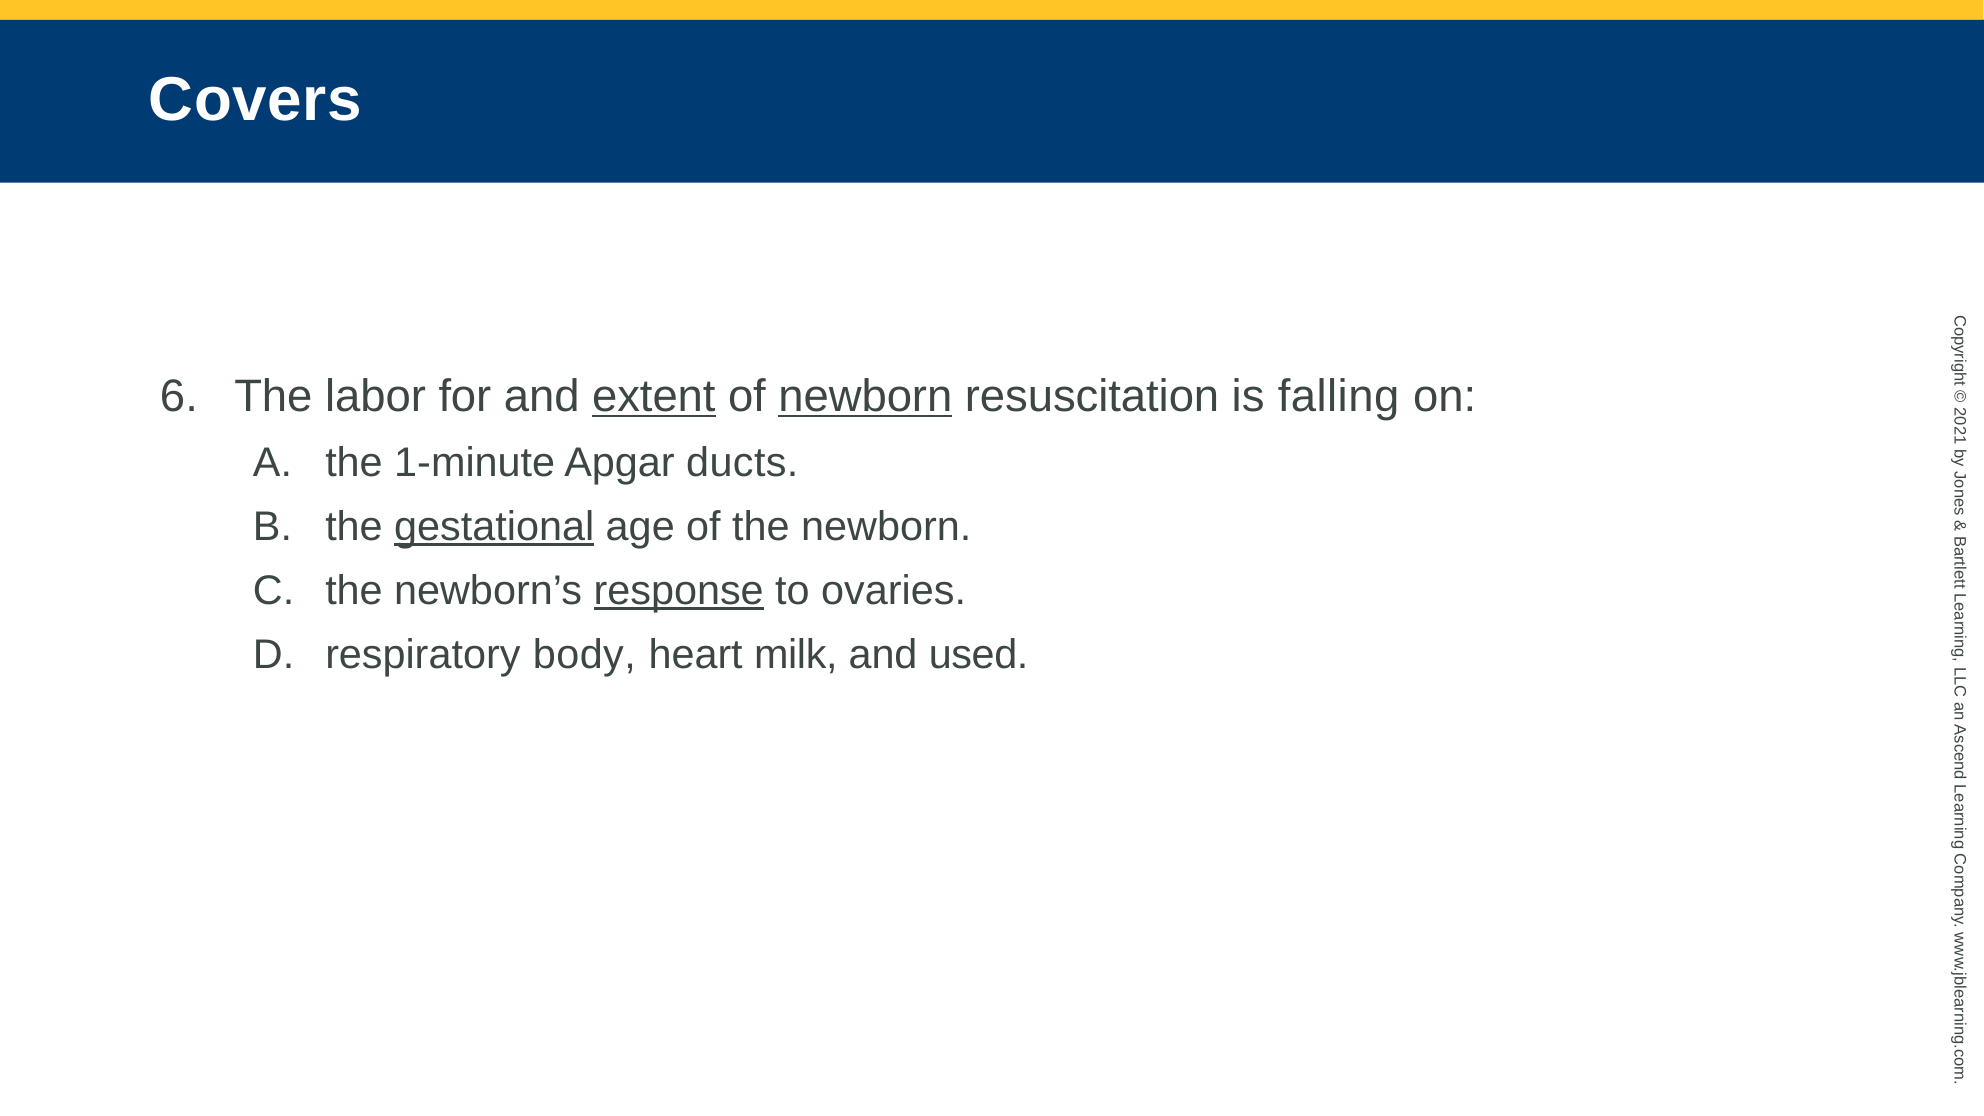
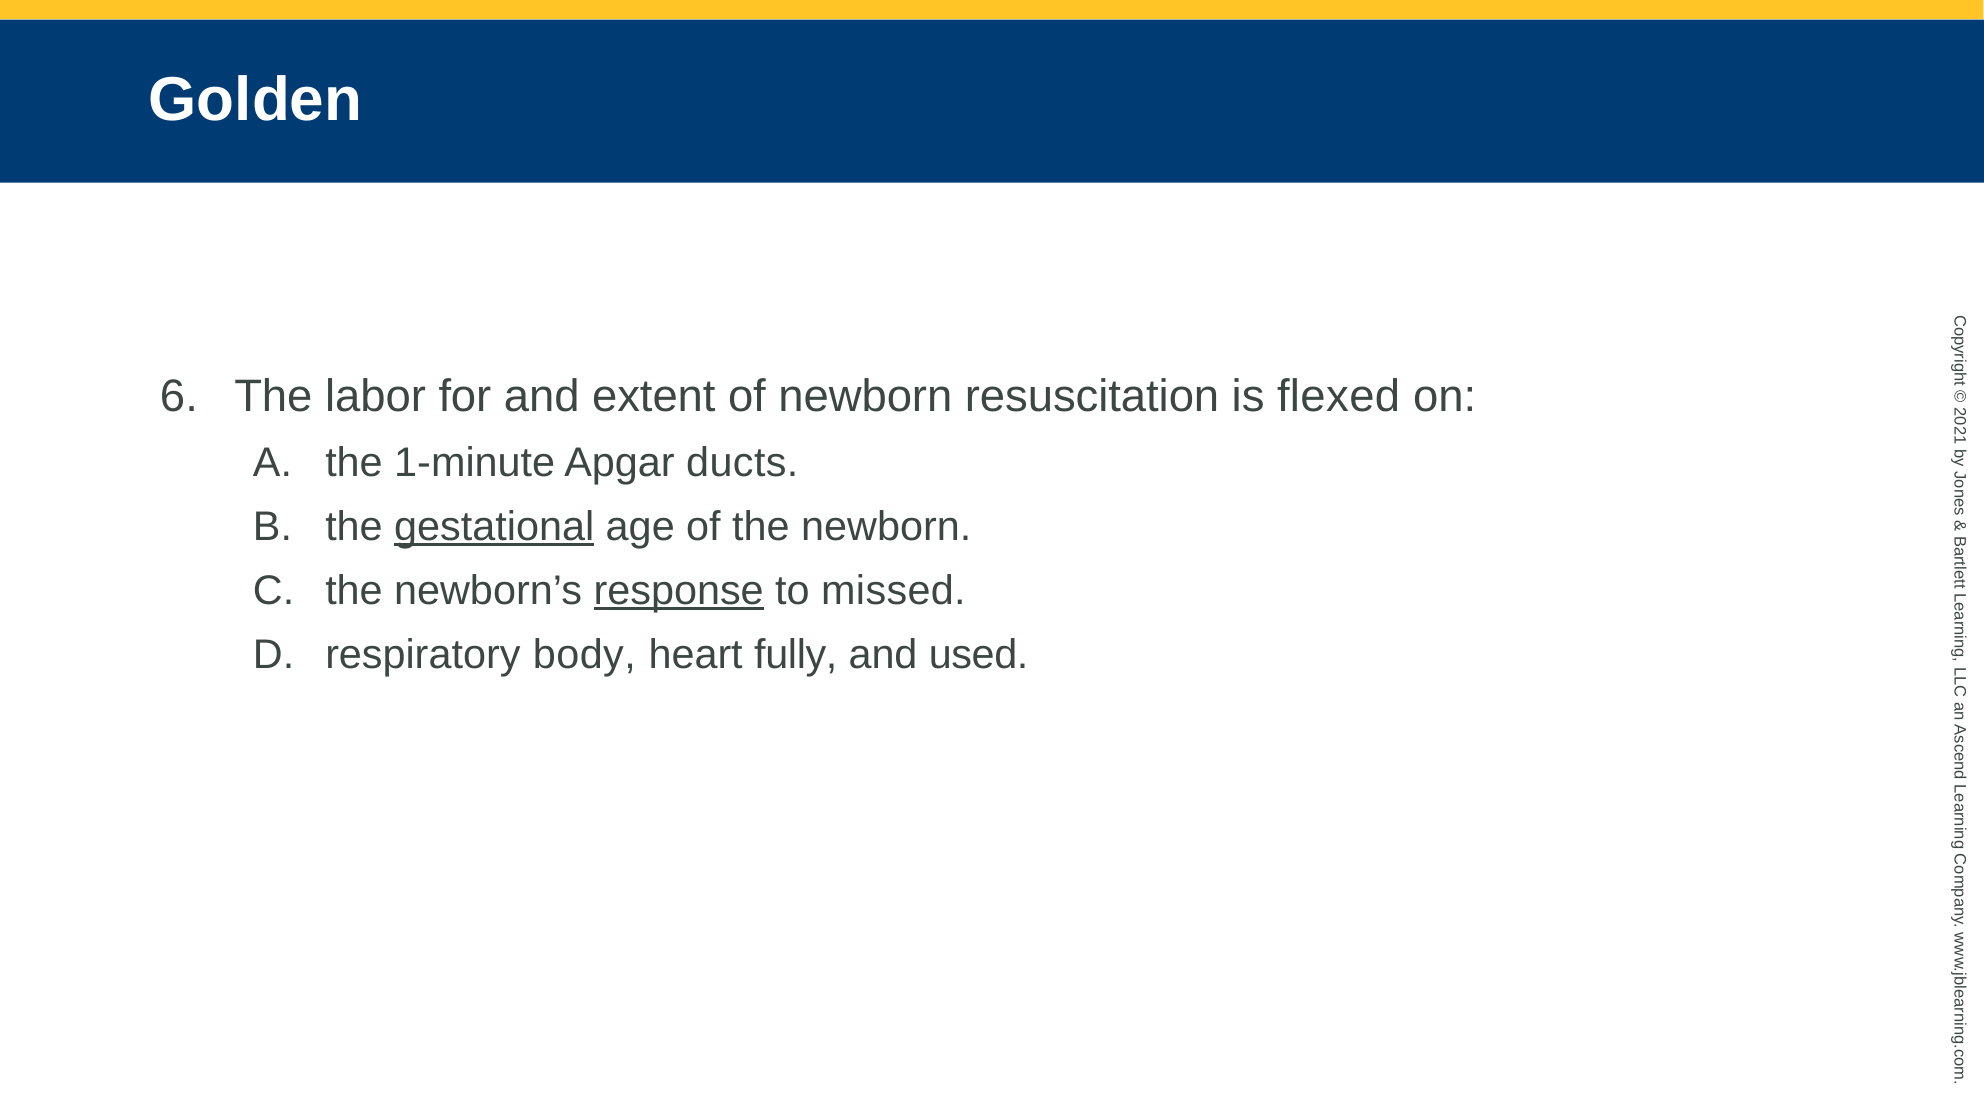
Covers: Covers -> Golden
extent underline: present -> none
newborn at (865, 396) underline: present -> none
falling: falling -> flexed
ovaries: ovaries -> missed
milk: milk -> fully
